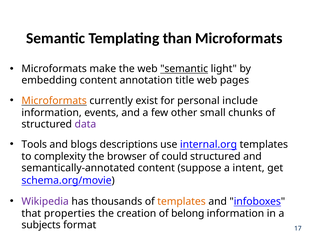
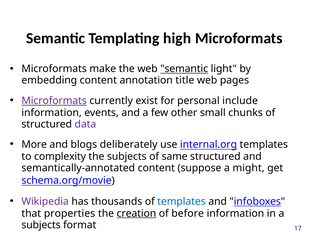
than: than -> high
Microformats at (54, 101) colour: orange -> purple
Tools: Tools -> More
descriptions: descriptions -> deliberately
the browser: browser -> subjects
could: could -> same
intent: intent -> might
templates at (182, 201) colour: orange -> blue
creation underline: none -> present
belong: belong -> before
